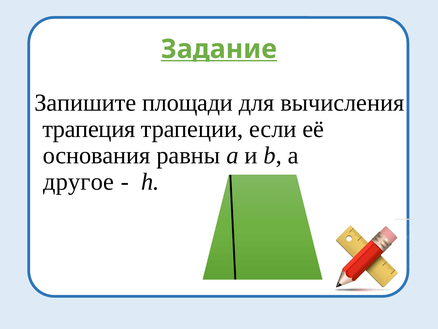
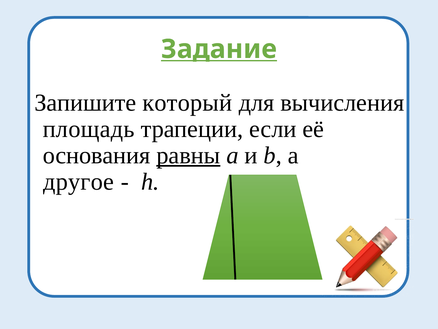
площади: площади -> который
трапеция: трапеция -> площадь
равны underline: none -> present
